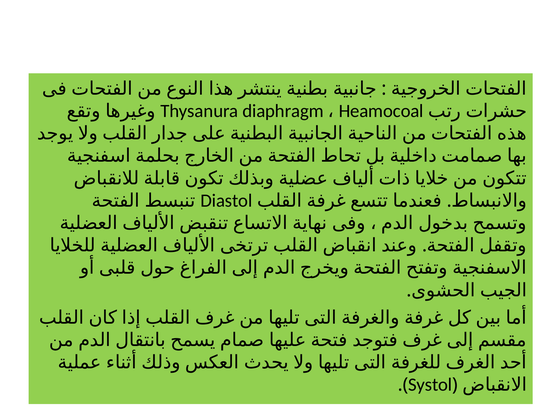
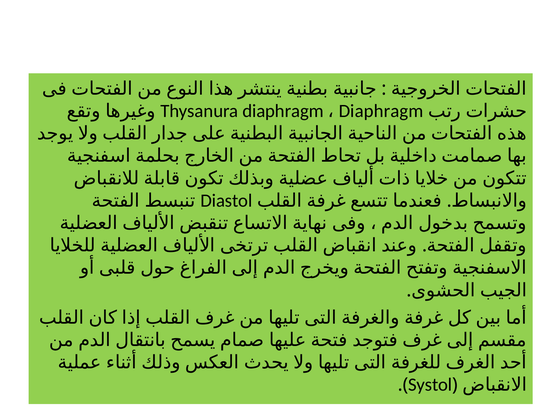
Heamocoal at (381, 111): Heamocoal -> Diaphragm
